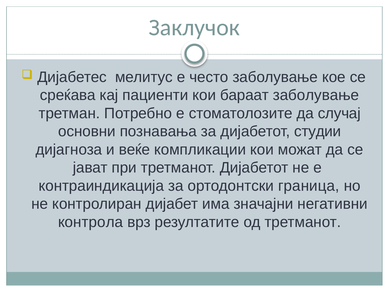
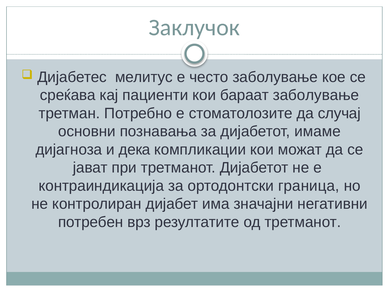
студии: студии -> имаме
веќе: веќе -> дека
контрола: контрола -> потребен
